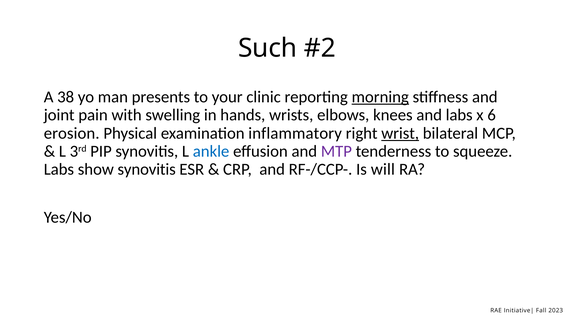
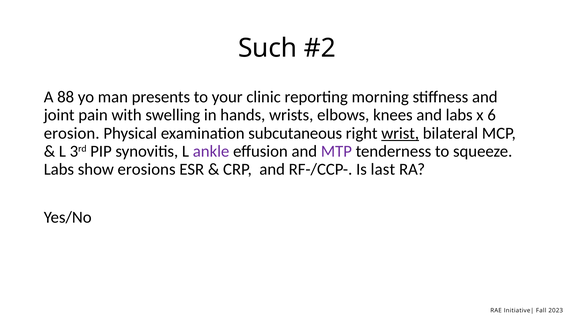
38: 38 -> 88
morning underline: present -> none
inflammatory: inflammatory -> subcutaneous
ankle colour: blue -> purple
show synovitis: synovitis -> erosions
will: will -> last
